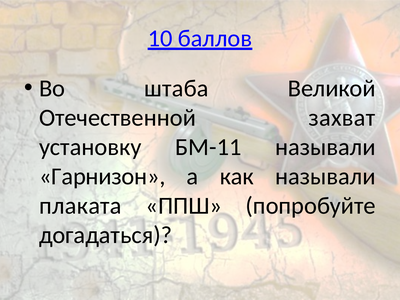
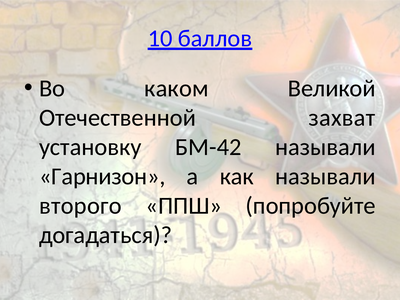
штаба: штаба -> каком
БМ-11: БМ-11 -> БМ-42
плаката: плаката -> второго
